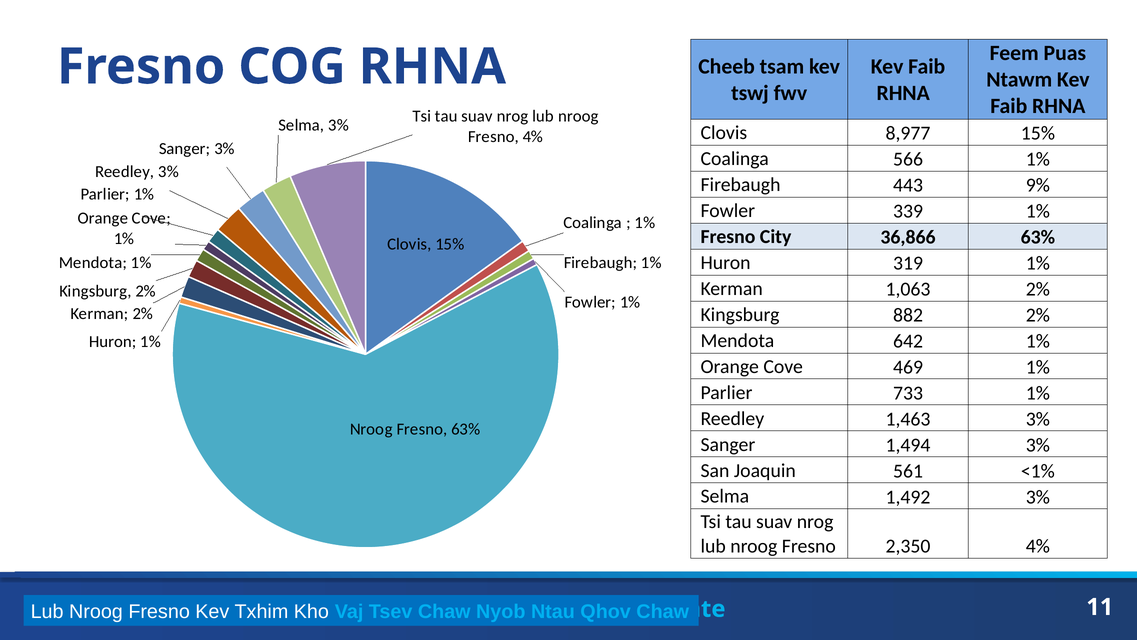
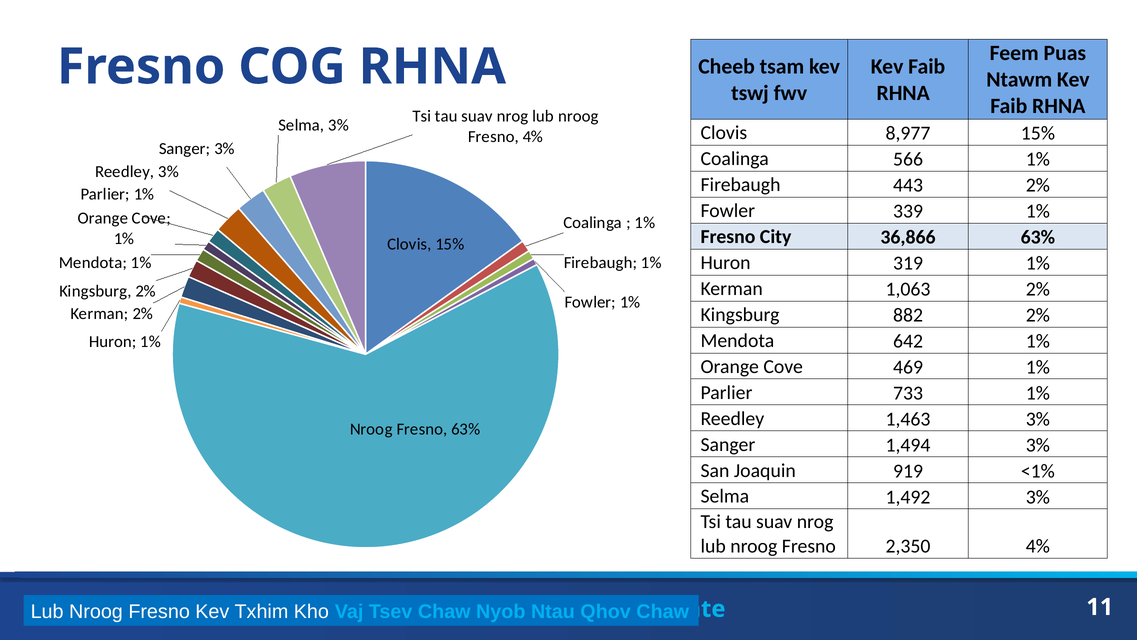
443 9%: 9% -> 2%
561: 561 -> 919
